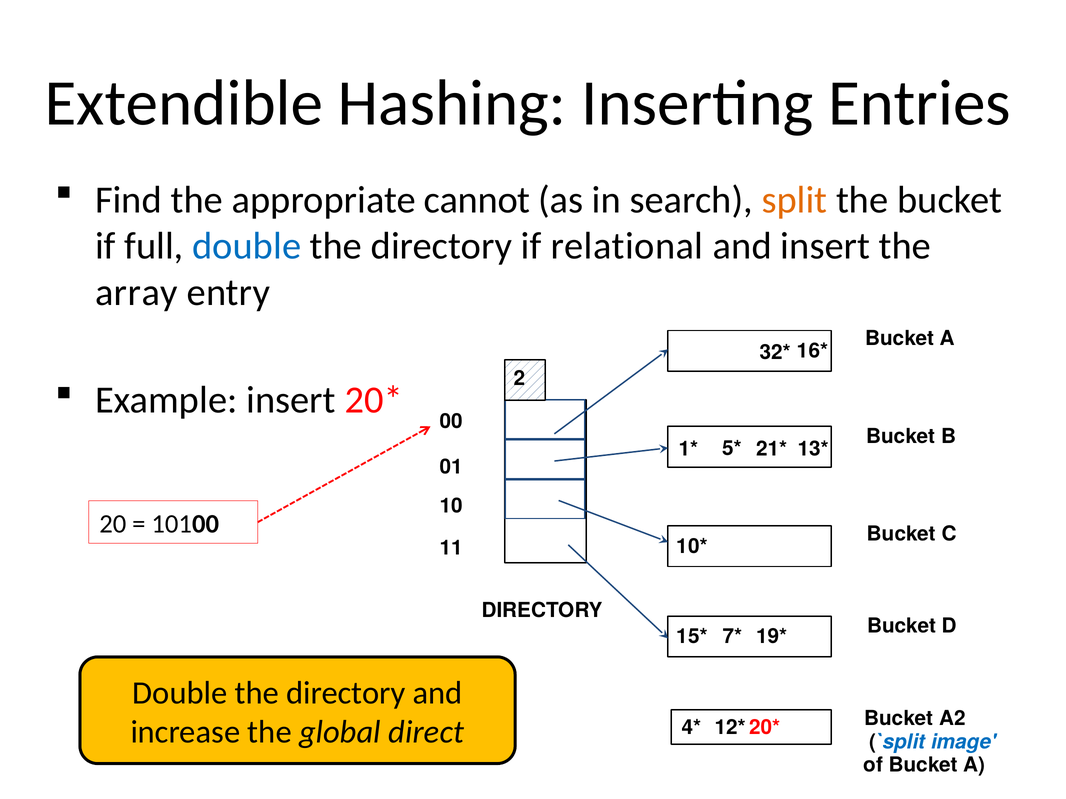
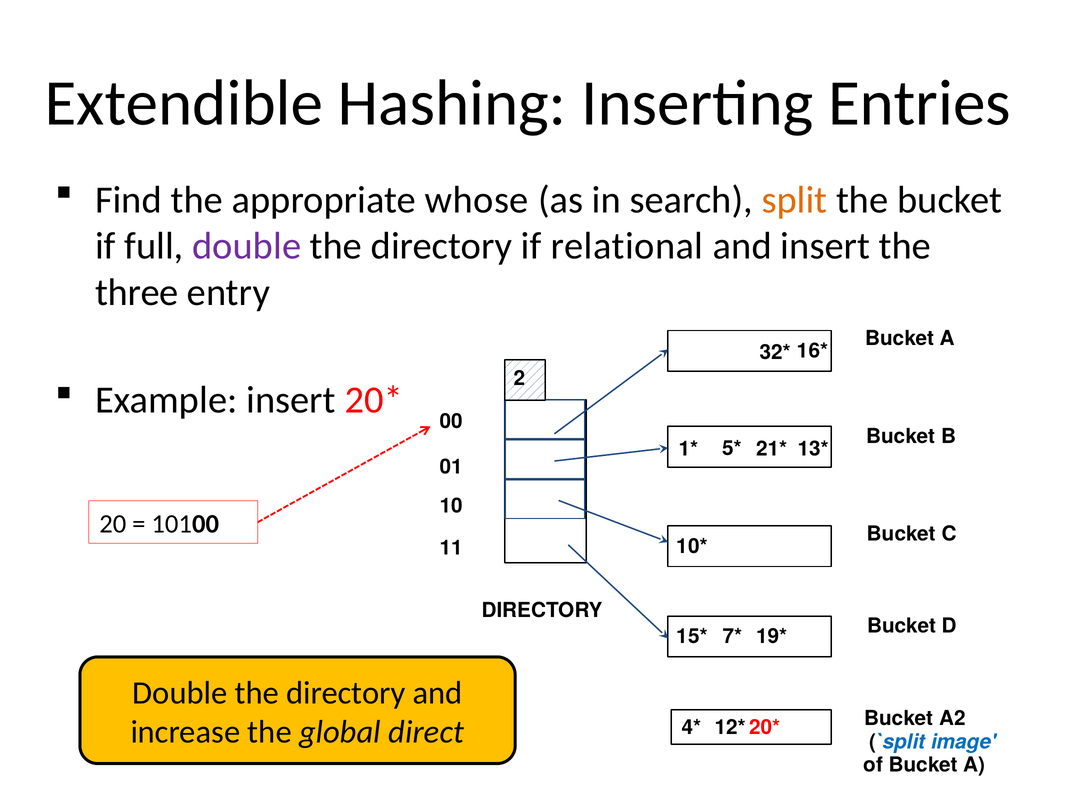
cannot: cannot -> whose
double at (247, 246) colour: blue -> purple
array: array -> three
